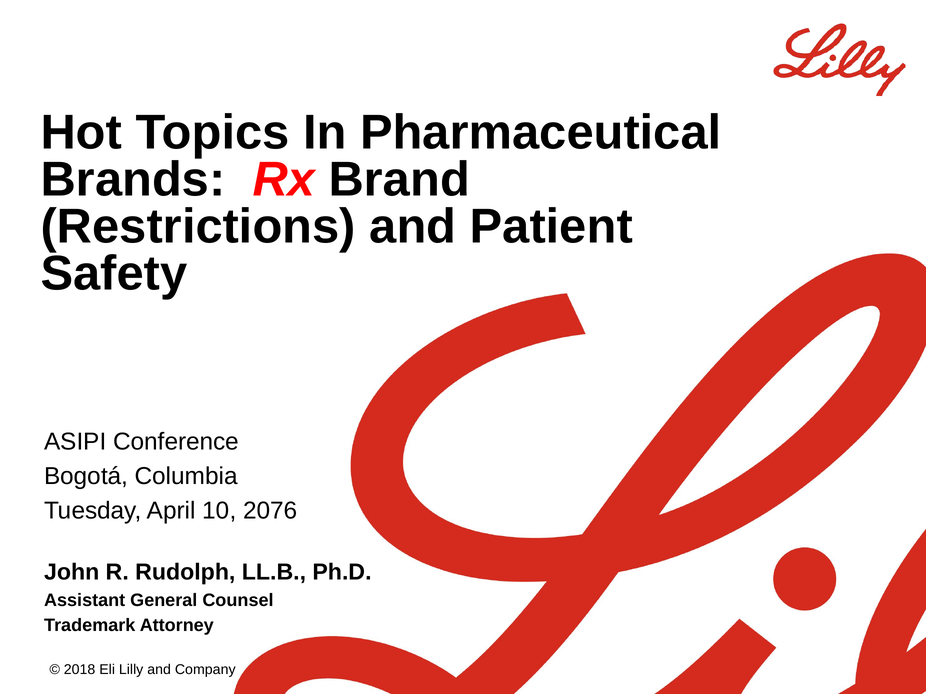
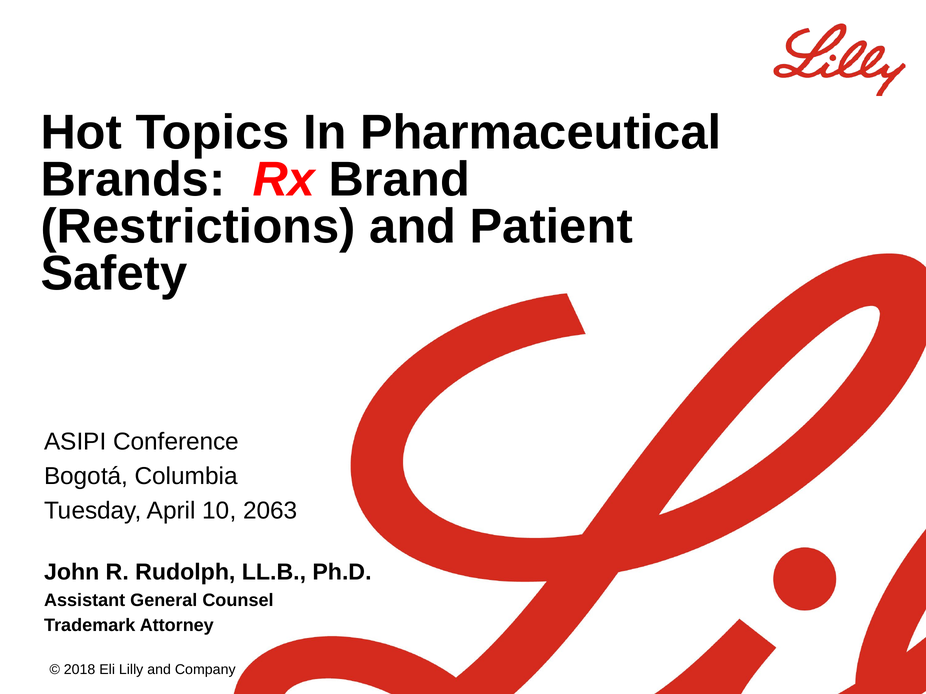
2076: 2076 -> 2063
